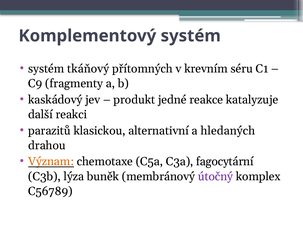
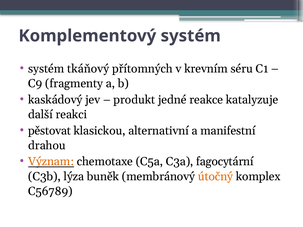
parazitů: parazitů -> pěstovat
hledaných: hledaných -> manifestní
útočný colour: purple -> orange
